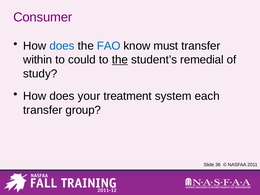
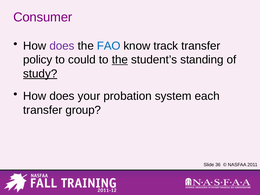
does at (62, 46) colour: blue -> purple
must: must -> track
within: within -> policy
remedial: remedial -> standing
study underline: none -> present
treatment: treatment -> probation
